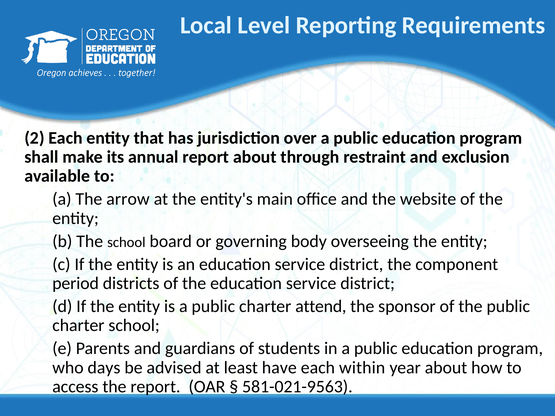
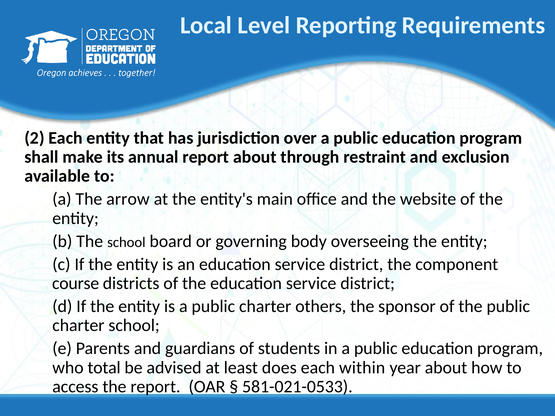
period: period -> course
attend: attend -> others
days: days -> total
have: have -> does
581-021-9563: 581-021-9563 -> 581-021-0533
